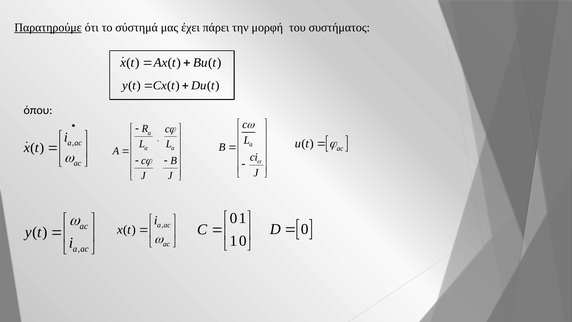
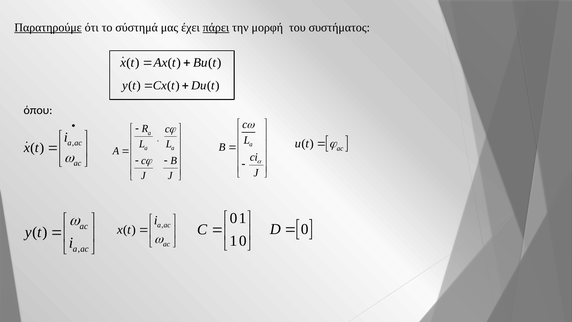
πάρει underline: none -> present
